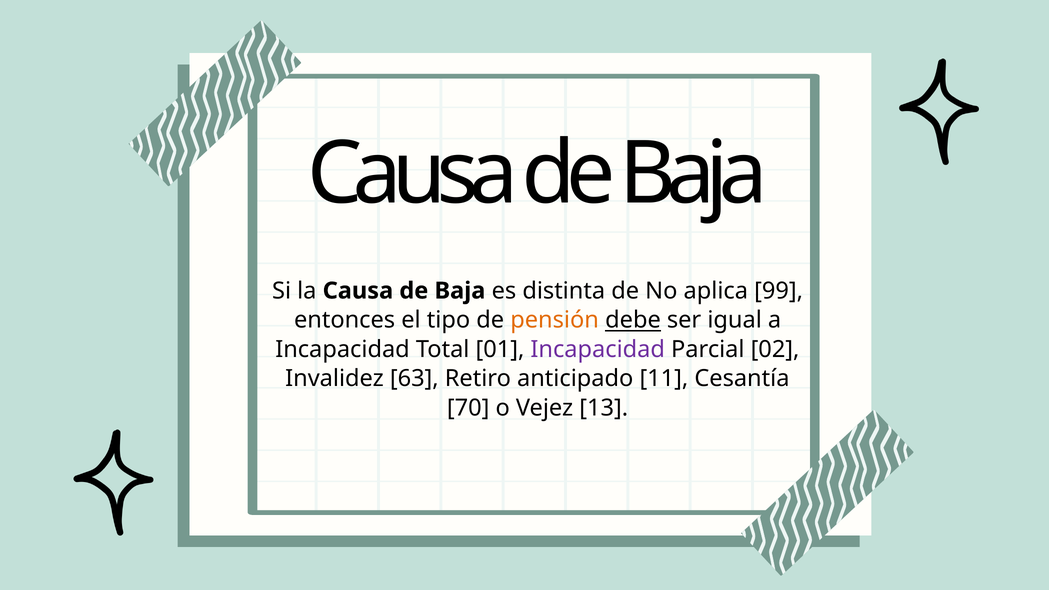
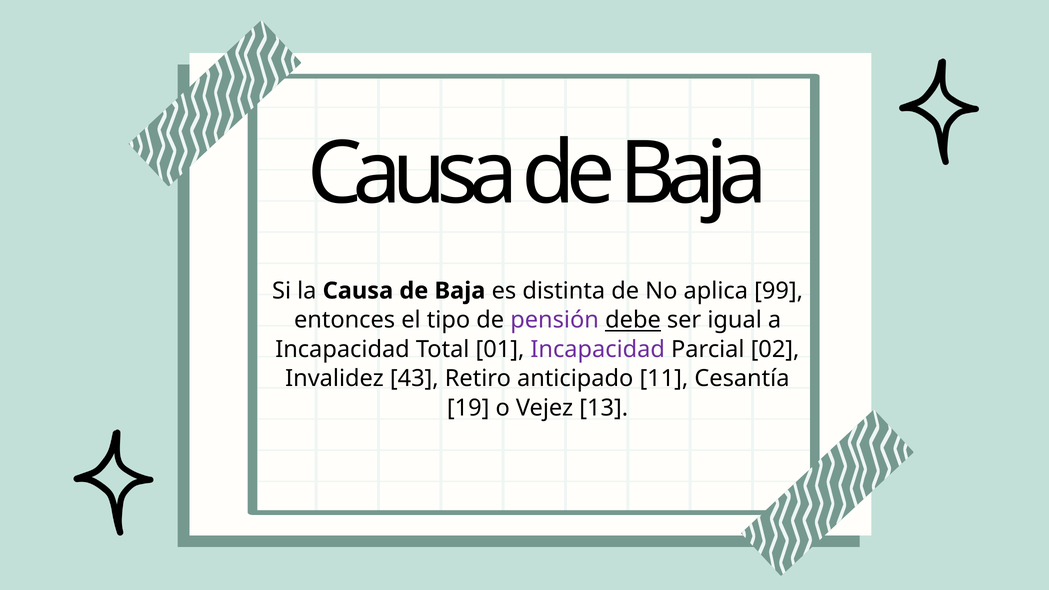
pensión colour: orange -> purple
63: 63 -> 43
70: 70 -> 19
